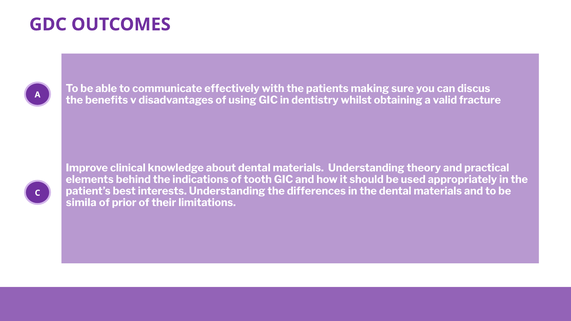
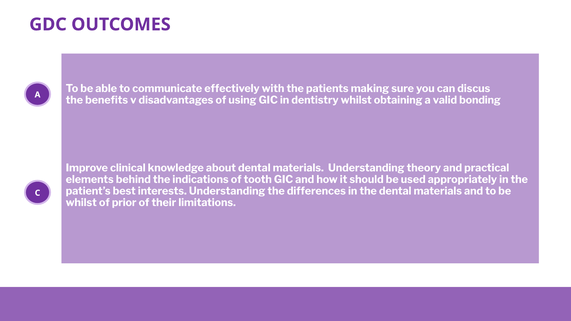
fracture: fracture -> bonding
simila at (81, 203): simila -> whilst
